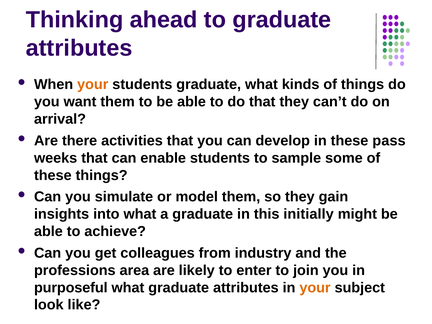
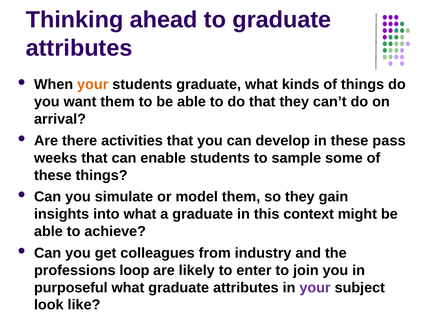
initially: initially -> context
area: area -> loop
your at (315, 288) colour: orange -> purple
